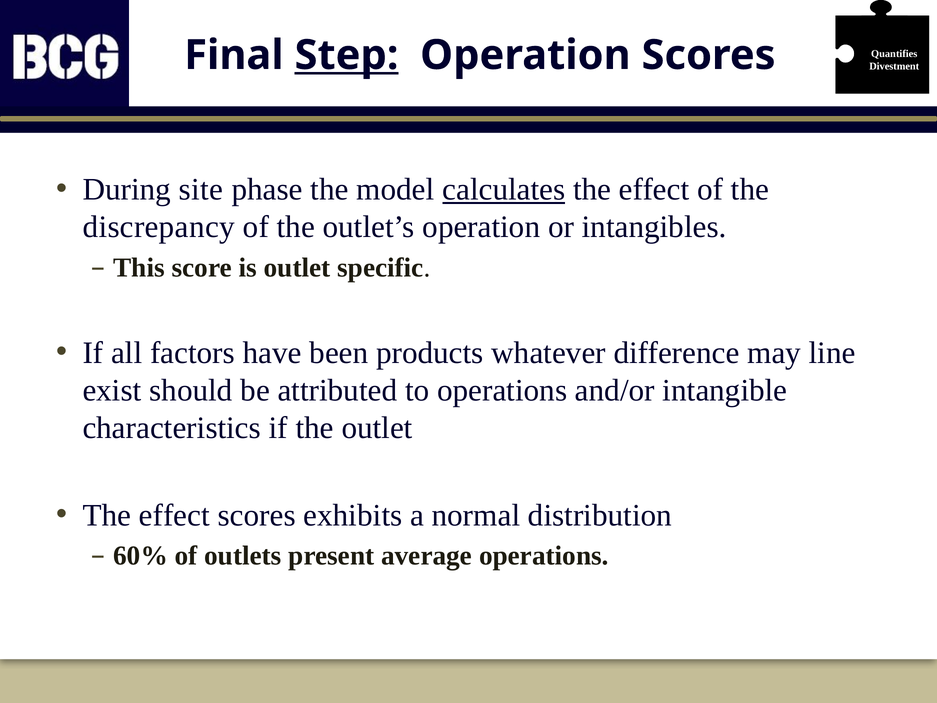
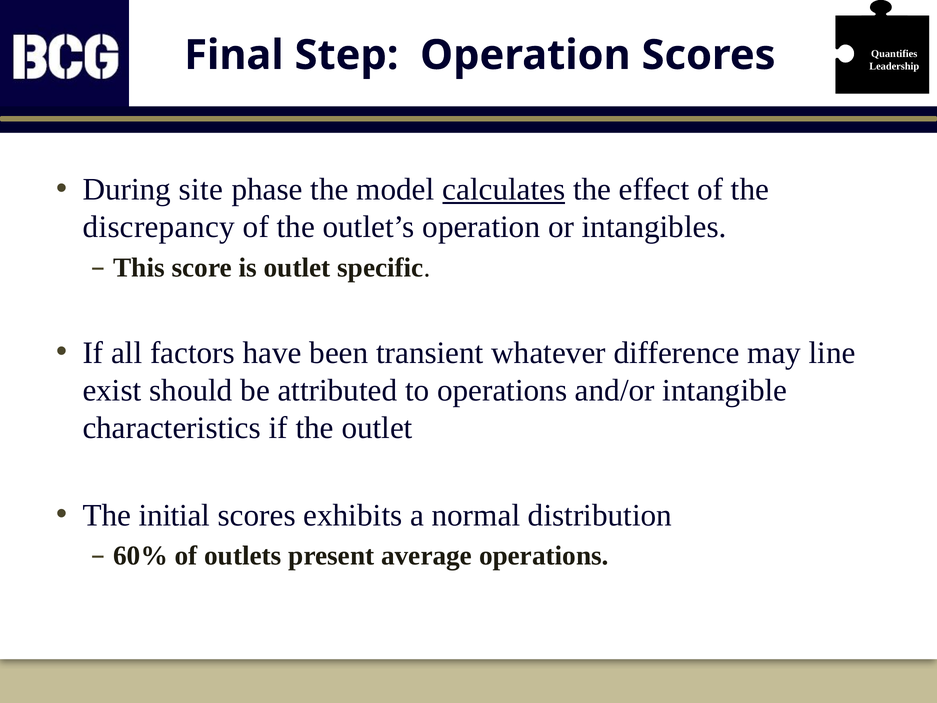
Step underline: present -> none
Divestment: Divestment -> Leadership
products: products -> transient
effect at (174, 515): effect -> initial
